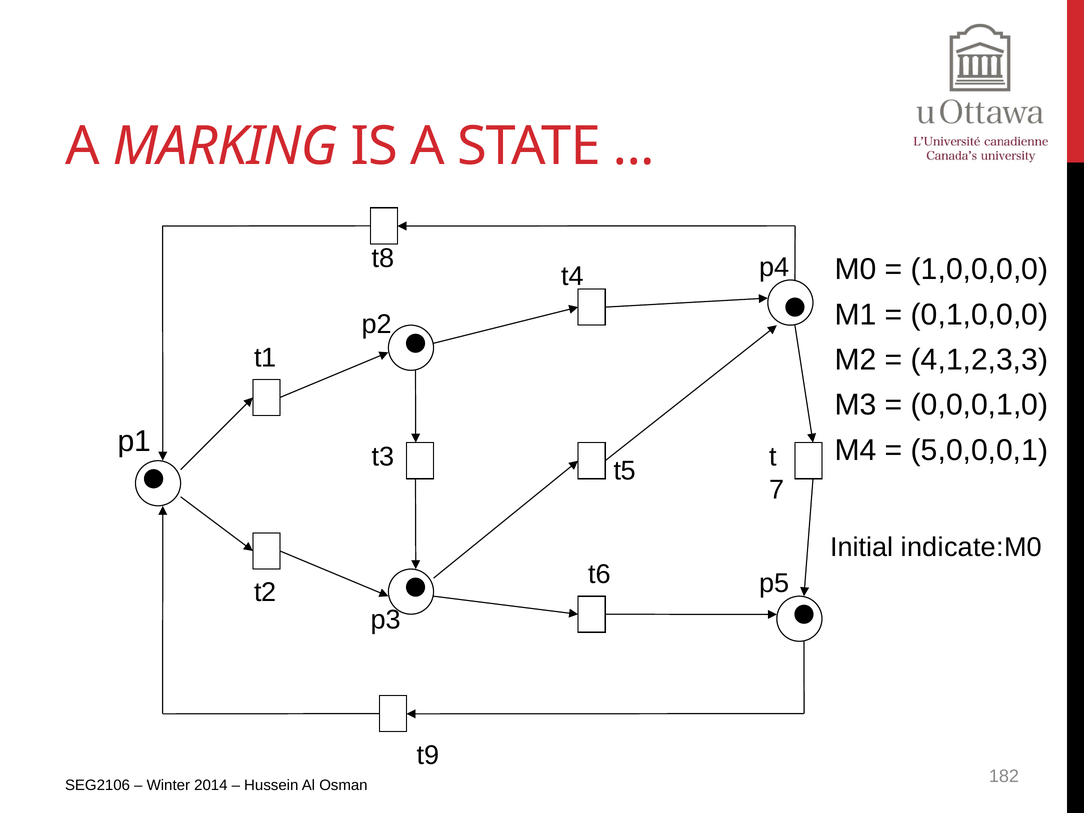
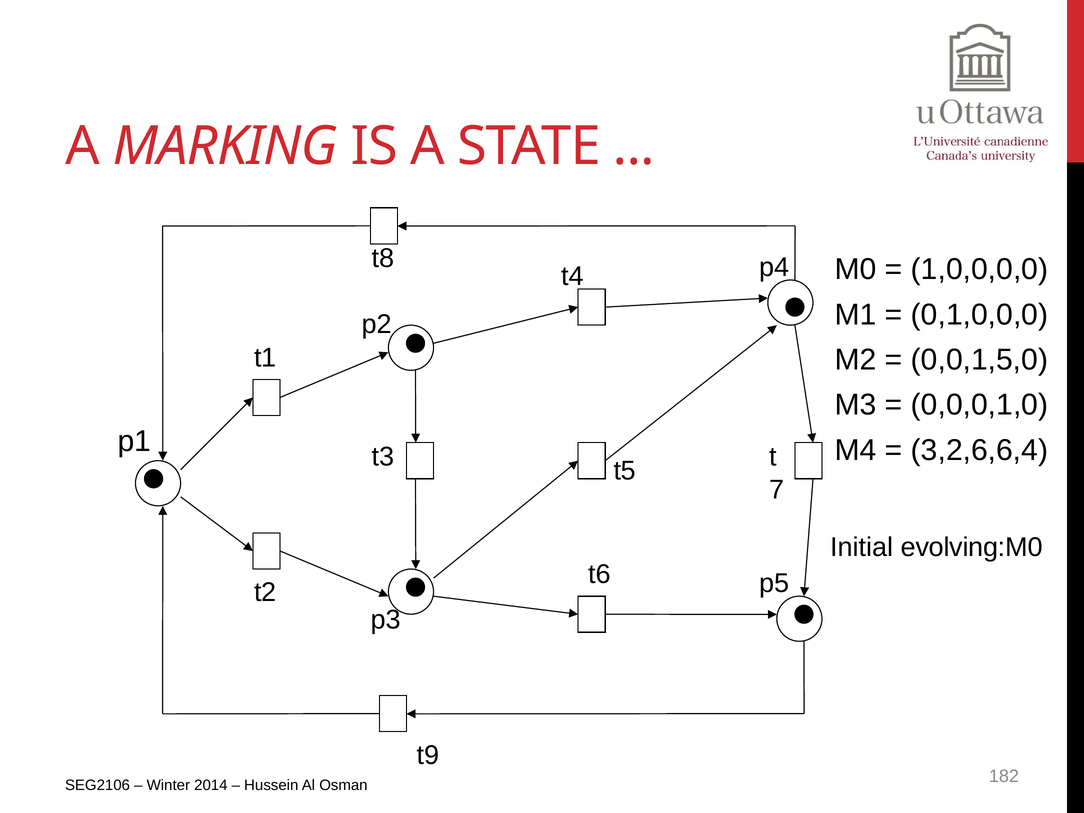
4,1,2,3,3: 4,1,2,3,3 -> 0,0,1,5,0
5,0,0,0,1: 5,0,0,0,1 -> 3,2,6,6,4
indicate:M0: indicate:M0 -> evolving:M0
